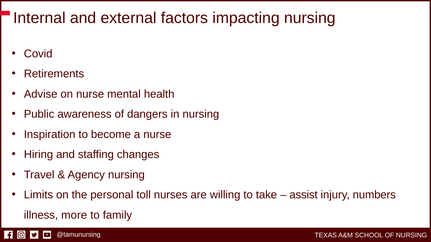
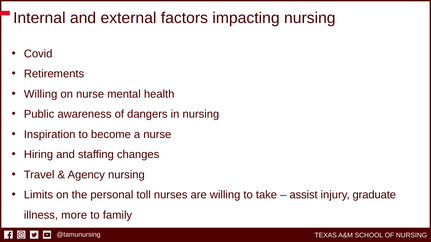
Advise at (41, 94): Advise -> Willing
numbers: numbers -> graduate
